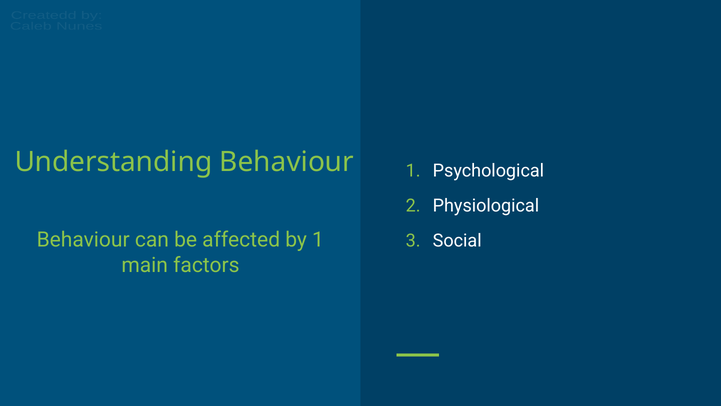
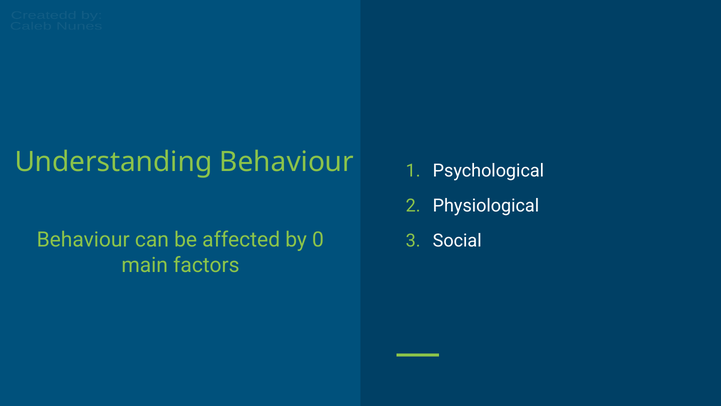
by 1: 1 -> 0
